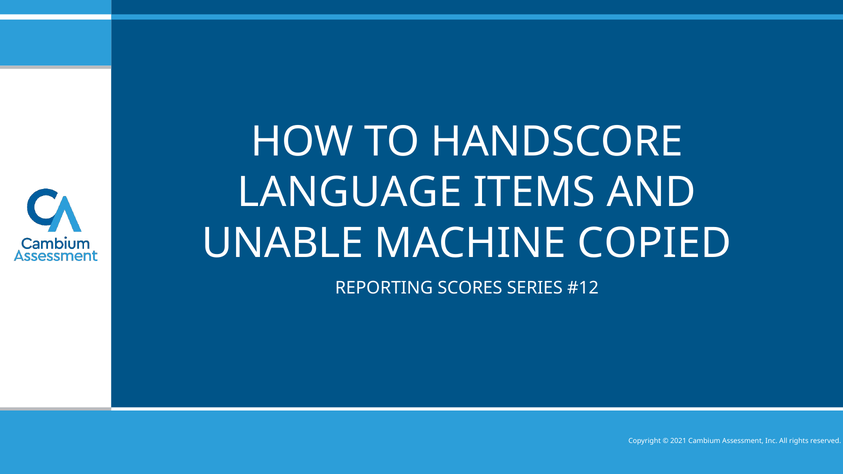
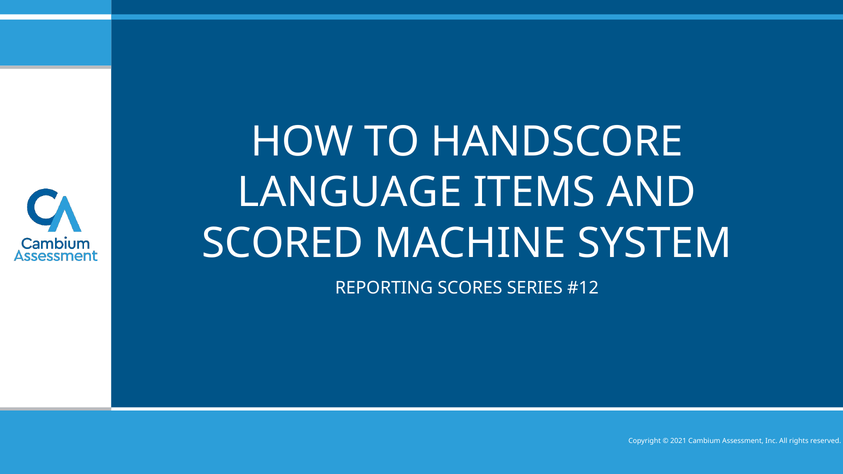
UNABLE: UNABLE -> SCORED
COPIED: COPIED -> SYSTEM
